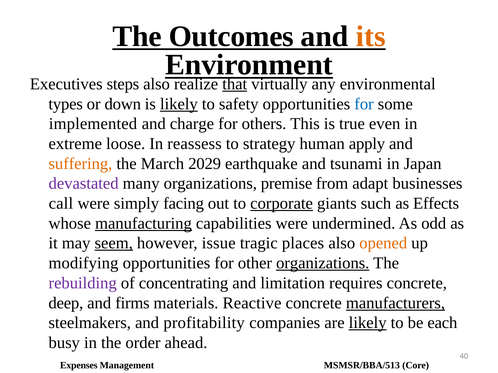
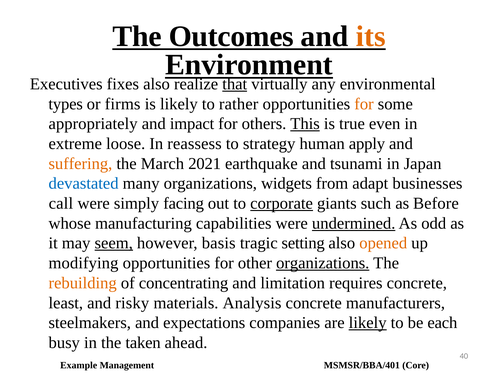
steps: steps -> fixes
down: down -> firms
likely at (179, 104) underline: present -> none
safety: safety -> rather
for at (364, 104) colour: blue -> orange
implemented: implemented -> appropriately
charge: charge -> impact
This underline: none -> present
2029: 2029 -> 2021
devastated colour: purple -> blue
premise: premise -> widgets
Effects: Effects -> Before
manufacturing underline: present -> none
undermined underline: none -> present
issue: issue -> basis
places: places -> setting
rebuilding colour: purple -> orange
deep: deep -> least
firms: firms -> risky
Reactive: Reactive -> Analysis
manufacturers underline: present -> none
profitability: profitability -> expectations
order: order -> taken
Expenses: Expenses -> Example
MSMSR/BBA/513: MSMSR/BBA/513 -> MSMSR/BBA/401
